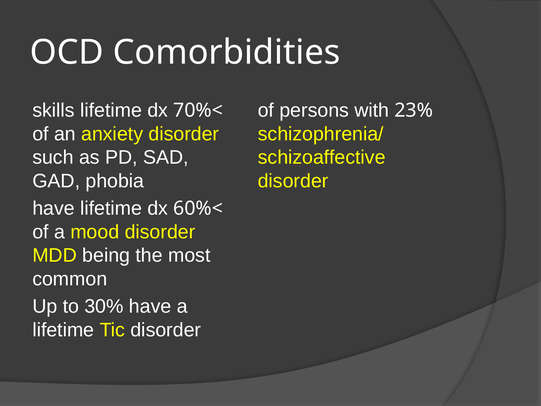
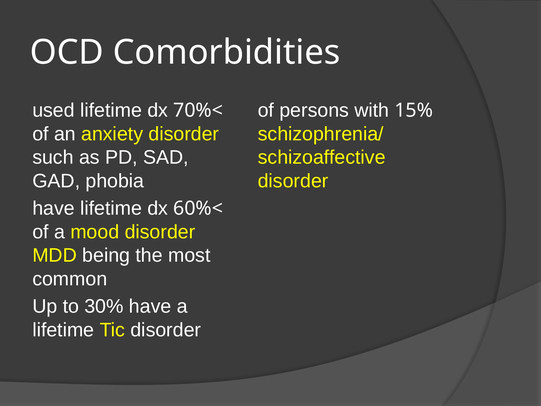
skills: skills -> used
23%: 23% -> 15%
